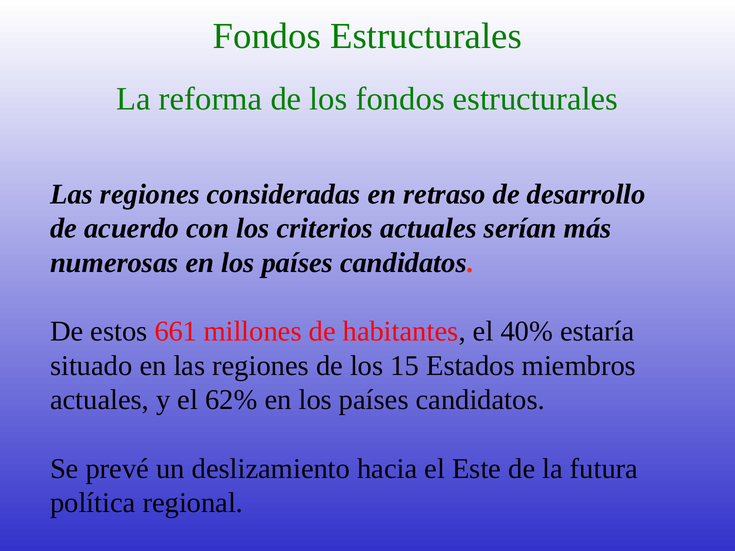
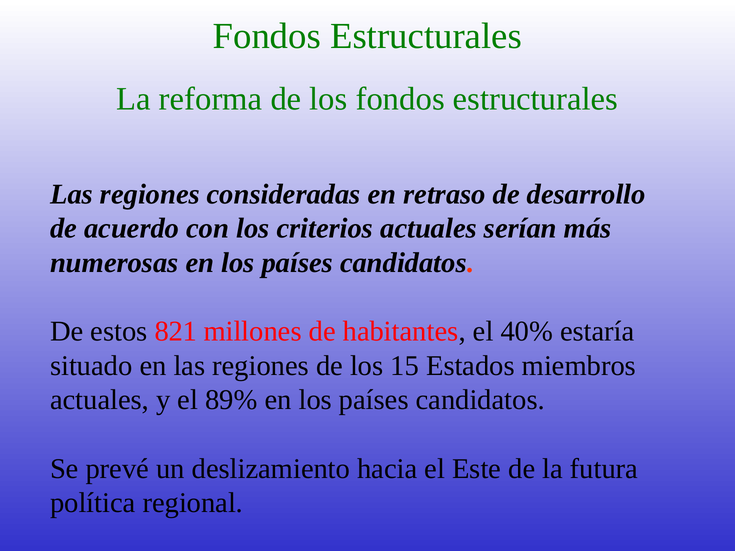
661: 661 -> 821
62%: 62% -> 89%
